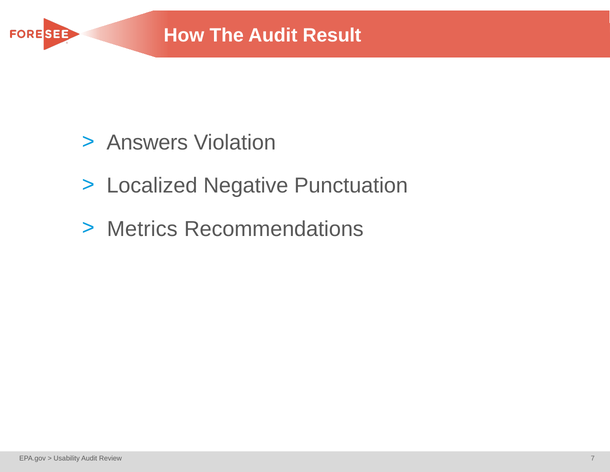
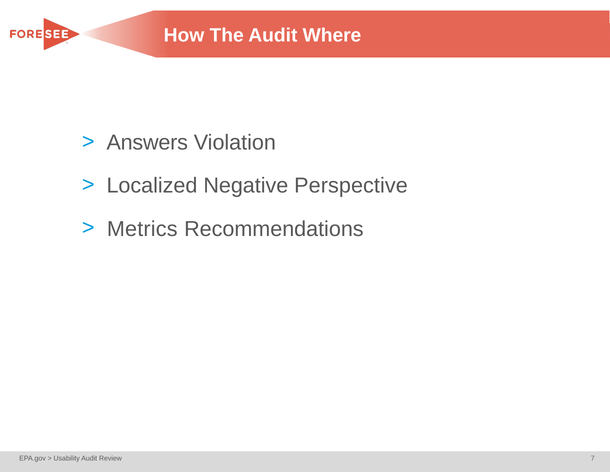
Result: Result -> Where
Punctuation: Punctuation -> Perspective
